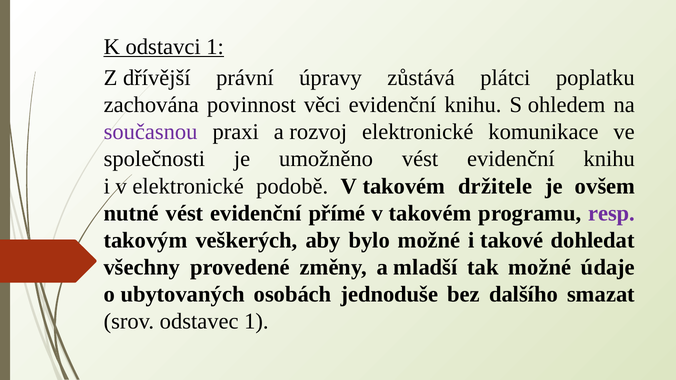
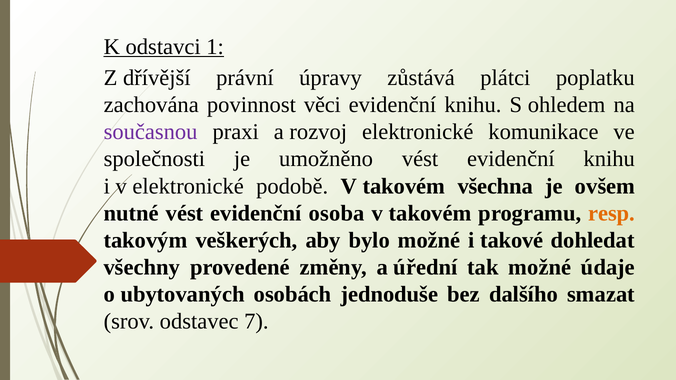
držitele: držitele -> všechna
přímé: přímé -> osoba
resp colour: purple -> orange
mladší: mladší -> úřední
odstavec 1: 1 -> 7
